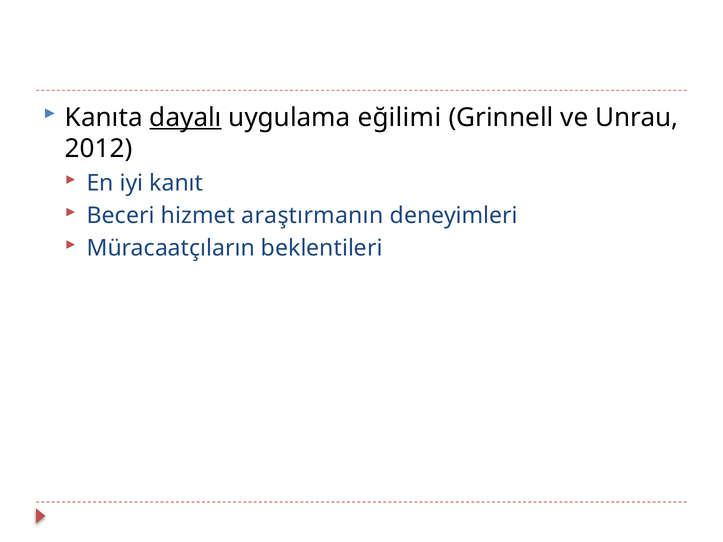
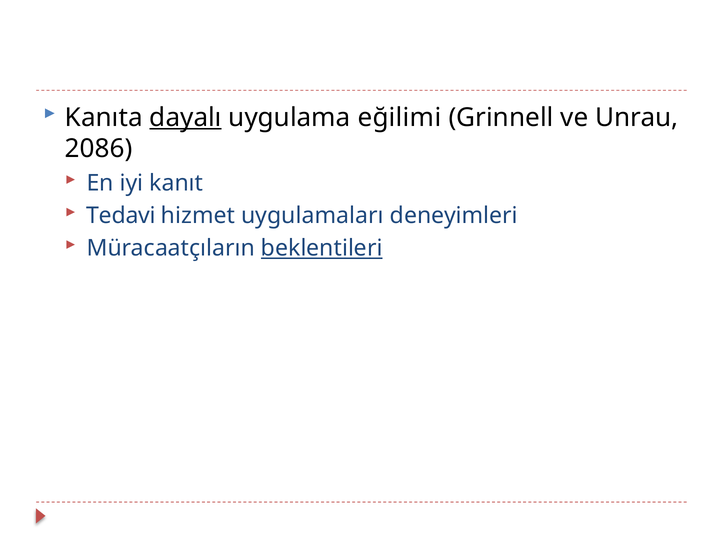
2012: 2012 -> 2086
Beceri: Beceri -> Tedavi
araştırmanın: araştırmanın -> uygulamaları
beklentileri underline: none -> present
